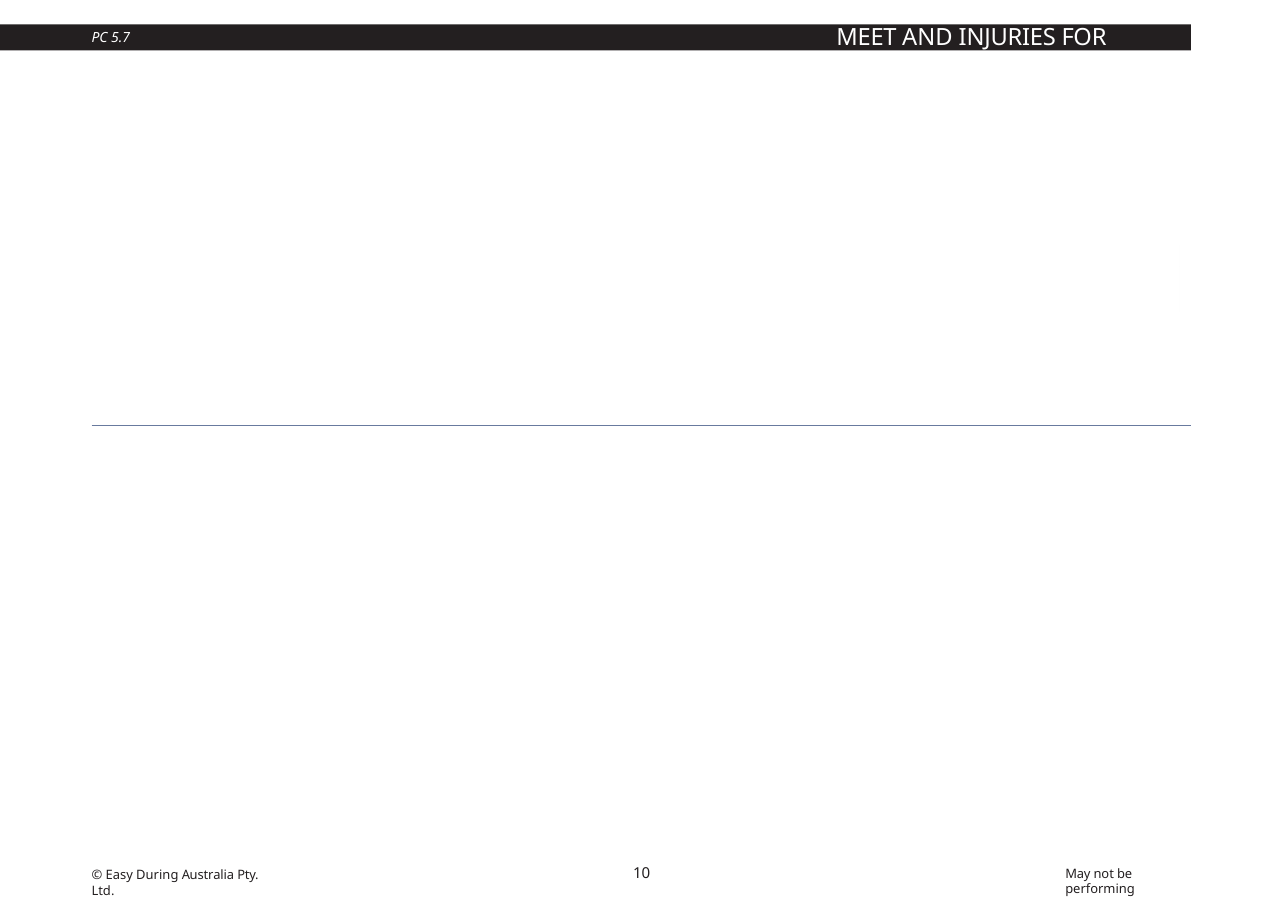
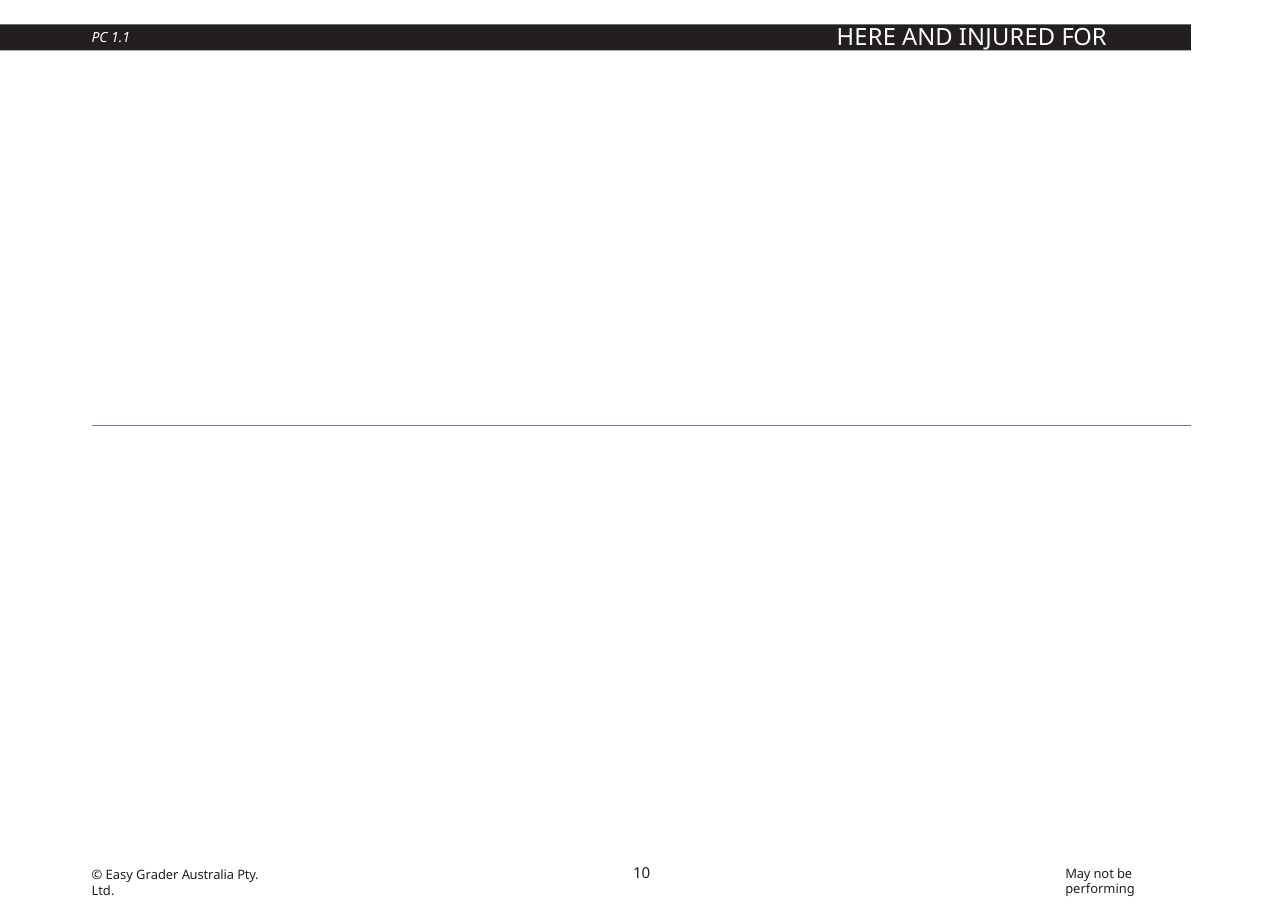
MEET at (867, 38): MEET -> HERE
INJURIES: INJURIES -> INJURED
5.7: 5.7 -> 1.1
During: During -> Grader
